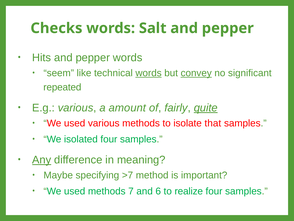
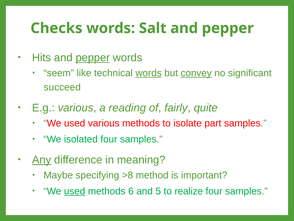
pepper at (93, 58) underline: none -> present
repeated: repeated -> succeed
amount: amount -> reading
quite underline: present -> none
that: that -> part
>7: >7 -> >8
used at (75, 191) underline: none -> present
7: 7 -> 6
6: 6 -> 5
